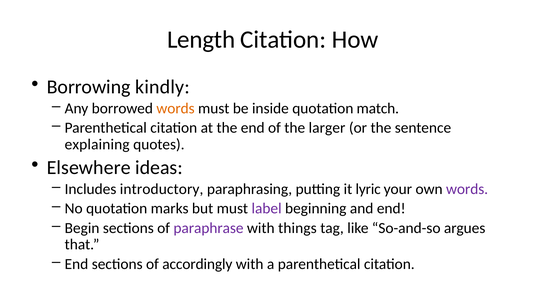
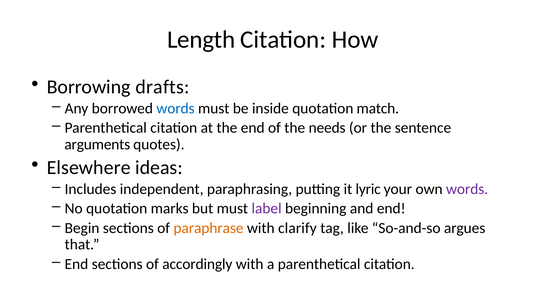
kindly: kindly -> drafts
words at (176, 108) colour: orange -> blue
larger: larger -> needs
explaining: explaining -> arguments
introductory: introductory -> independent
paraphrase colour: purple -> orange
things: things -> clarify
